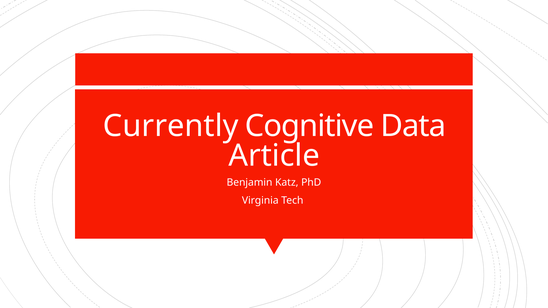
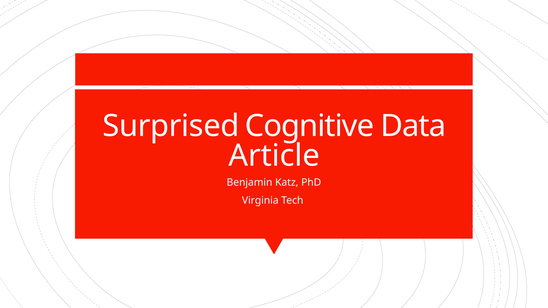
Currently: Currently -> Surprised
